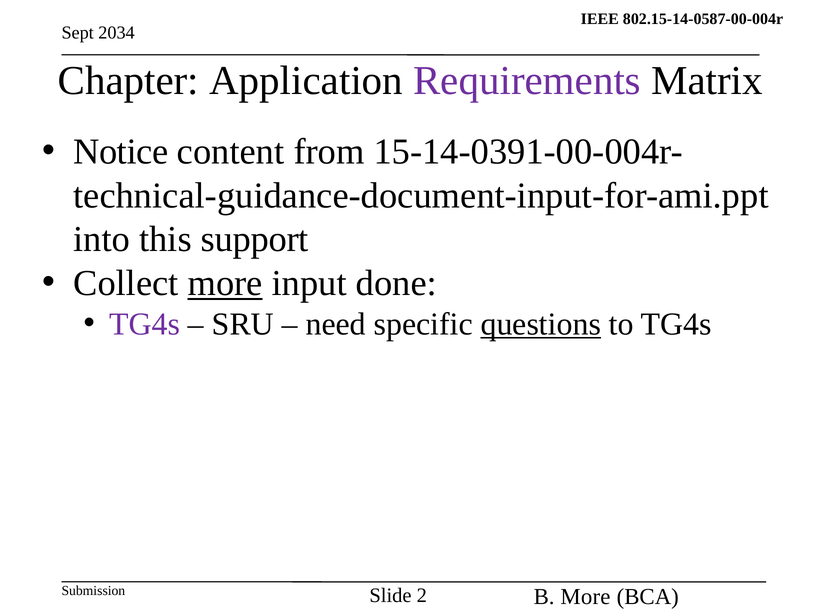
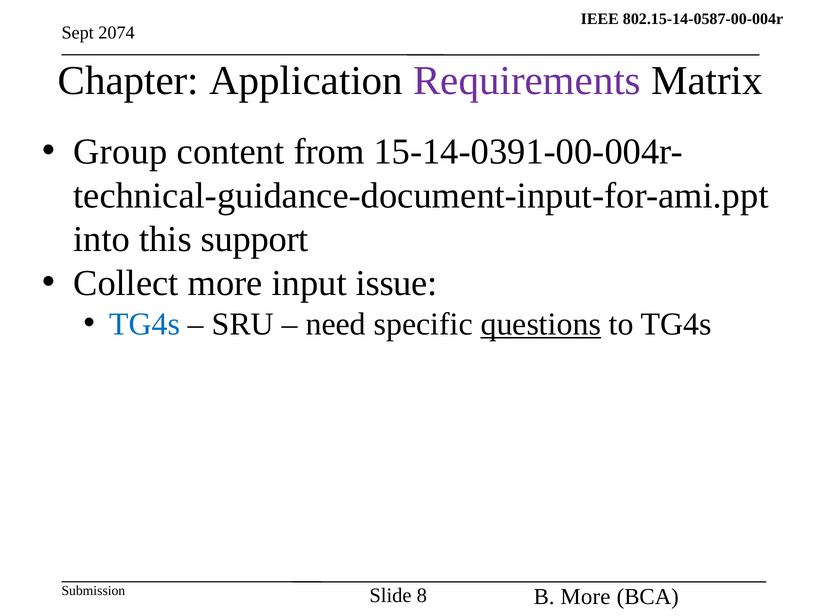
2034: 2034 -> 2074
Notice: Notice -> Group
more at (225, 283) underline: present -> none
done: done -> issue
TG4s at (145, 324) colour: purple -> blue
2: 2 -> 8
